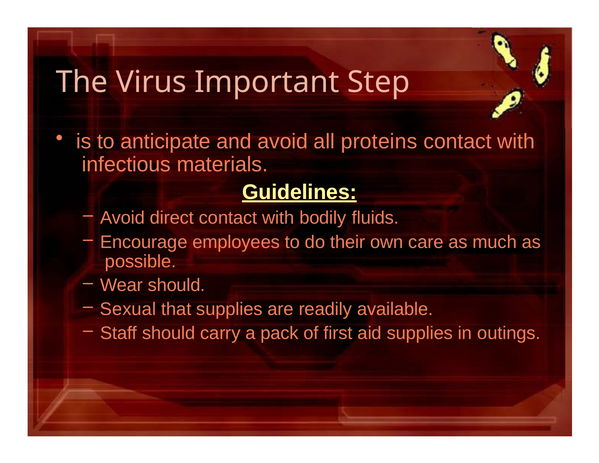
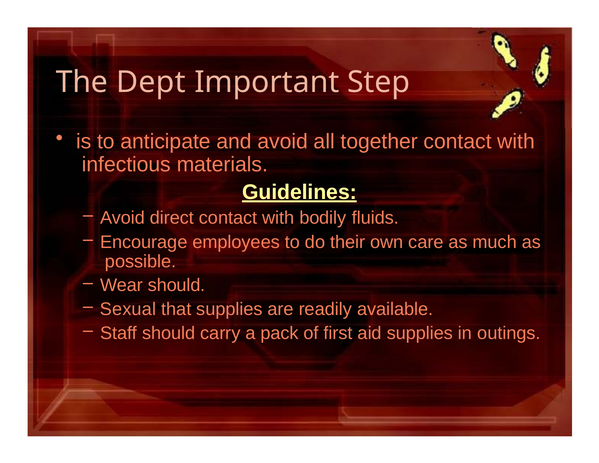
Virus: Virus -> Dept
proteins: proteins -> together
